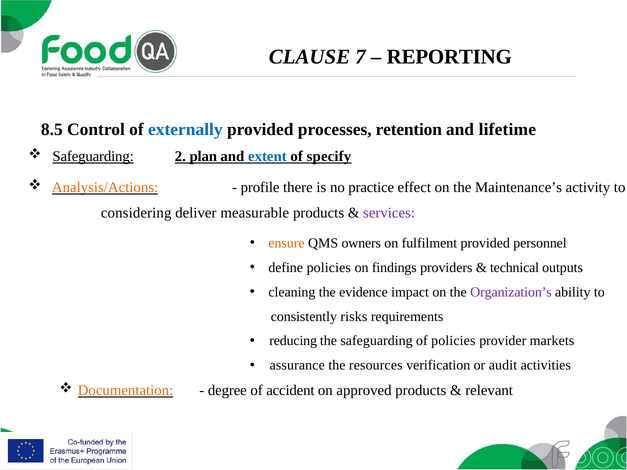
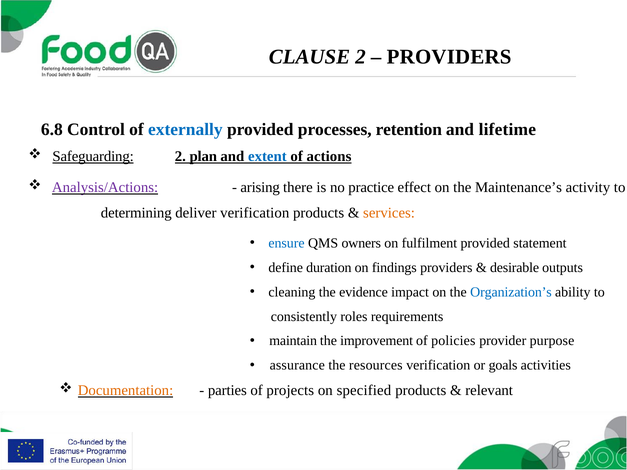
CLAUSE 7: 7 -> 2
REPORTING at (449, 57): REPORTING -> PROVIDERS
8.5: 8.5 -> 6.8
specify: specify -> actions
Analysis/Actions colour: orange -> purple
profile: profile -> arising
considering: considering -> determining
deliver measurable: measurable -> verification
services colour: purple -> orange
ensure colour: orange -> blue
personnel: personnel -> statement
define policies: policies -> duration
technical: technical -> desirable
Organization’s colour: purple -> blue
risks: risks -> roles
reducing: reducing -> maintain
the safeguarding: safeguarding -> improvement
markets: markets -> purpose
audit: audit -> goals
degree: degree -> parties
accident: accident -> projects
approved: approved -> specified
